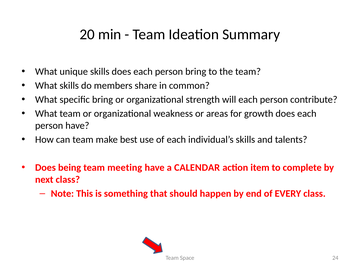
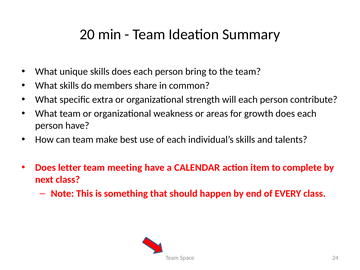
specific bring: bring -> extra
being: being -> letter
